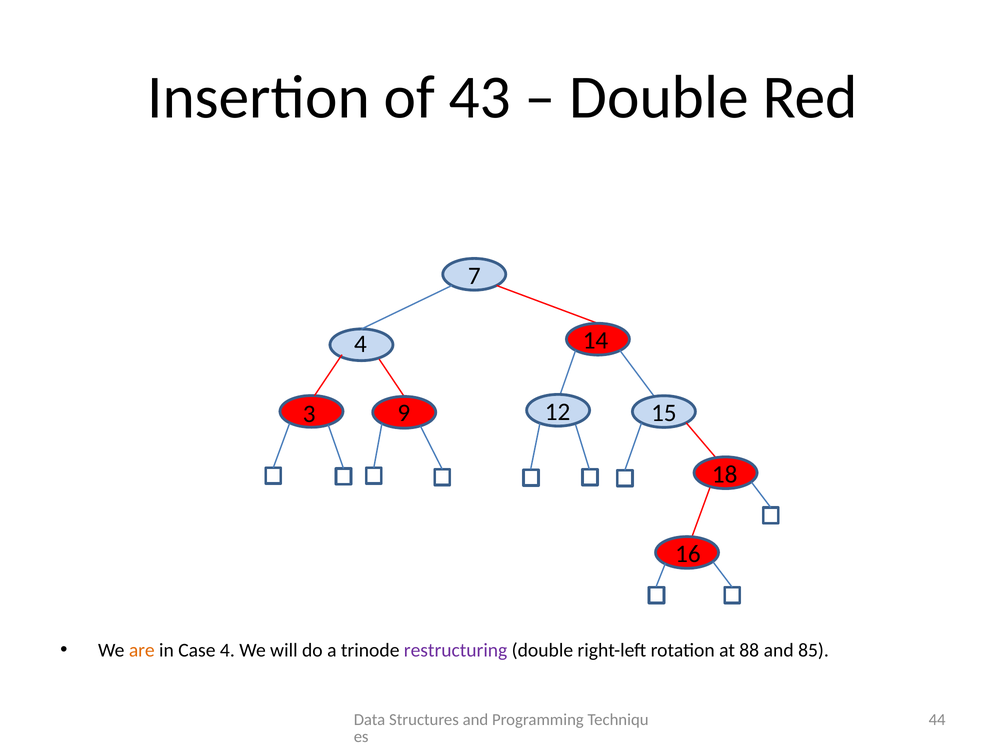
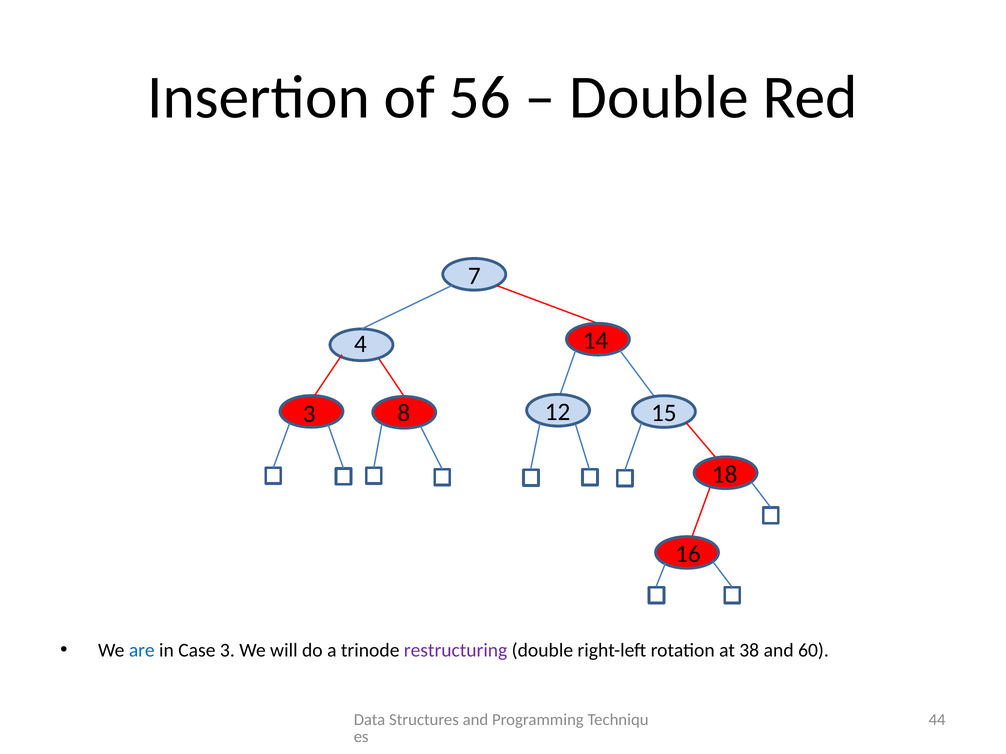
43: 43 -> 56
9: 9 -> 8
are colour: orange -> blue
Case 4: 4 -> 3
88: 88 -> 38
85: 85 -> 60
